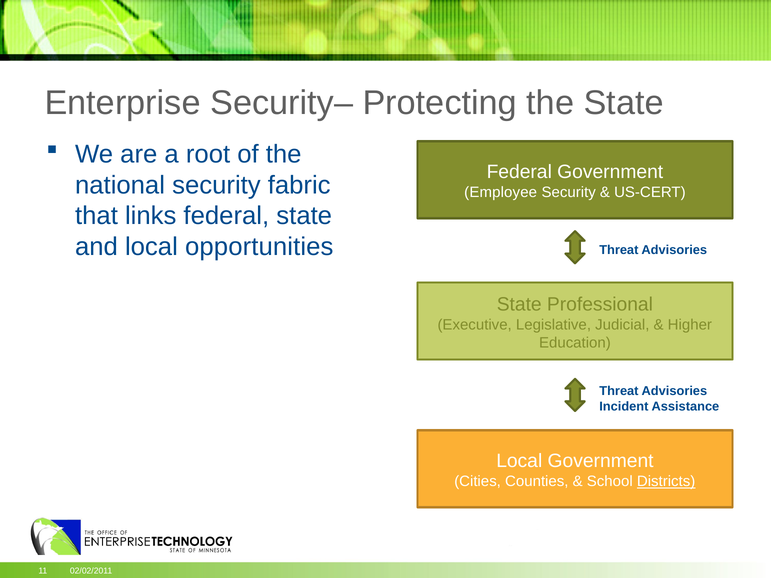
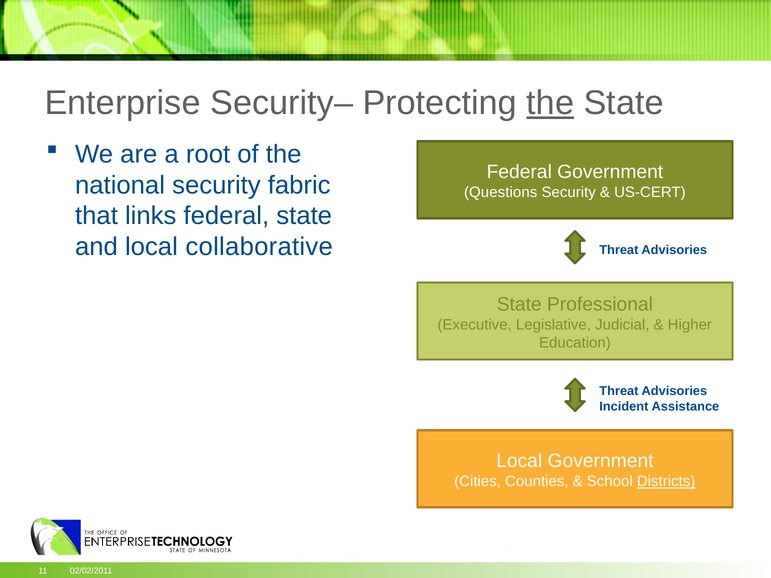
the at (550, 103) underline: none -> present
Employee: Employee -> Questions
opportunities: opportunities -> collaborative
